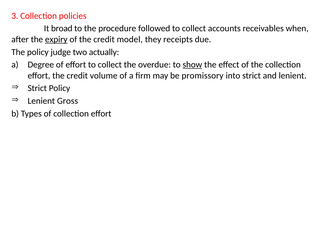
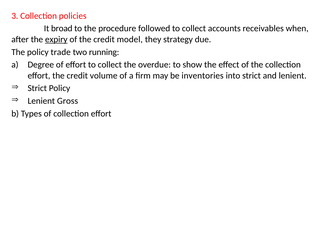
receipts: receipts -> strategy
judge: judge -> trade
actually: actually -> running
show underline: present -> none
promissory: promissory -> inventories
